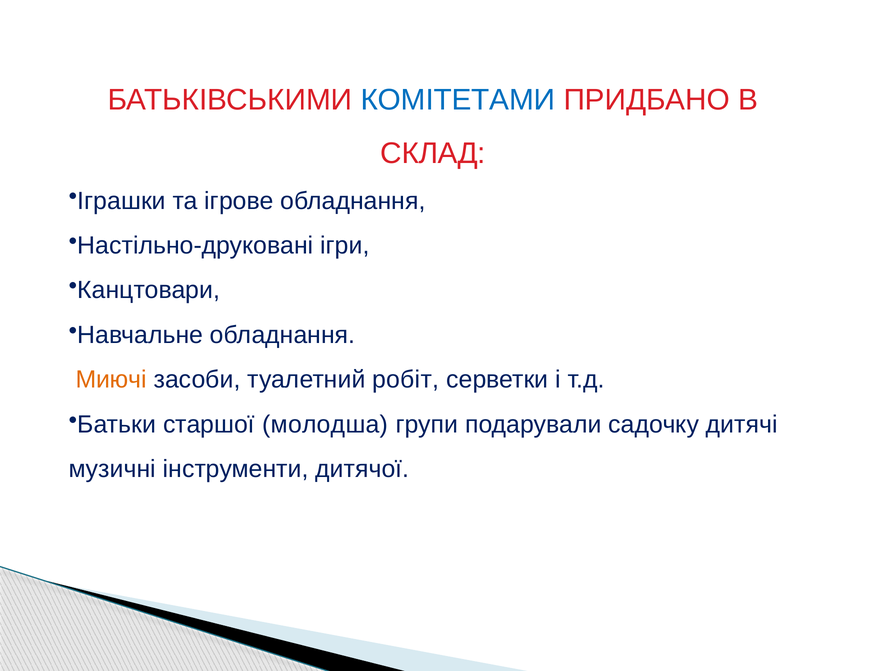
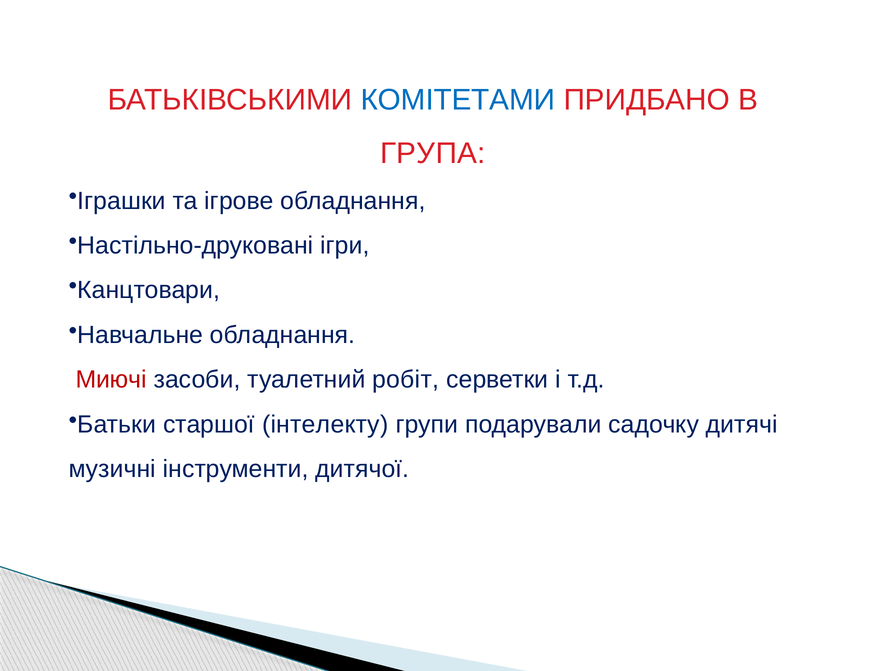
СКЛАД: СКЛАД -> ГРУПА
Миючі colour: orange -> red
молодша: молодша -> інтелекту
